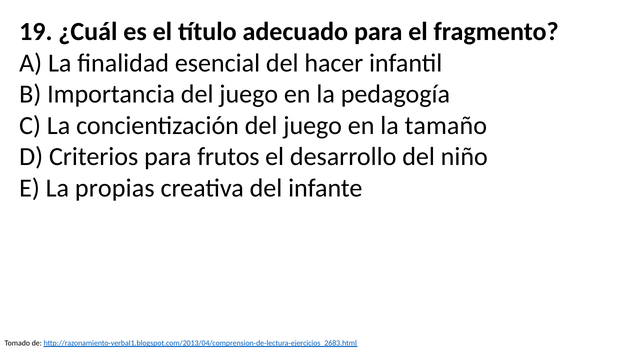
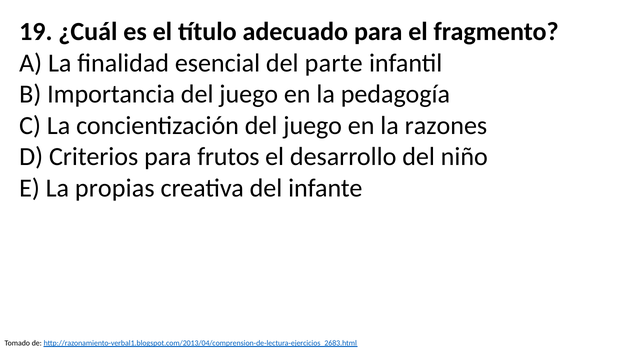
hacer: hacer -> parte
tamaño: tamaño -> razones
